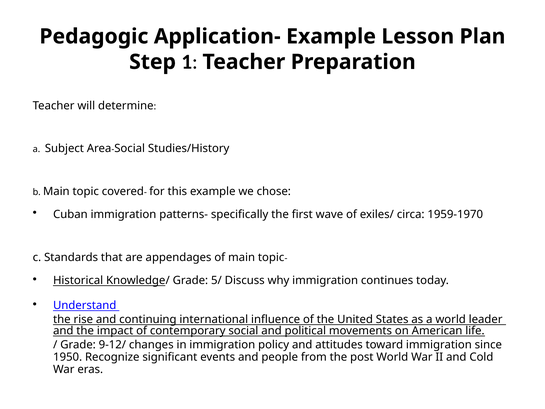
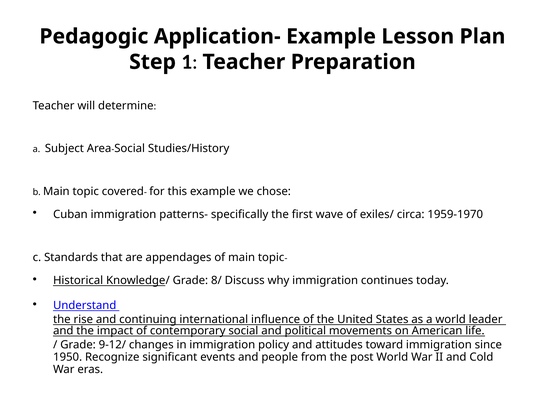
5/: 5/ -> 8/
